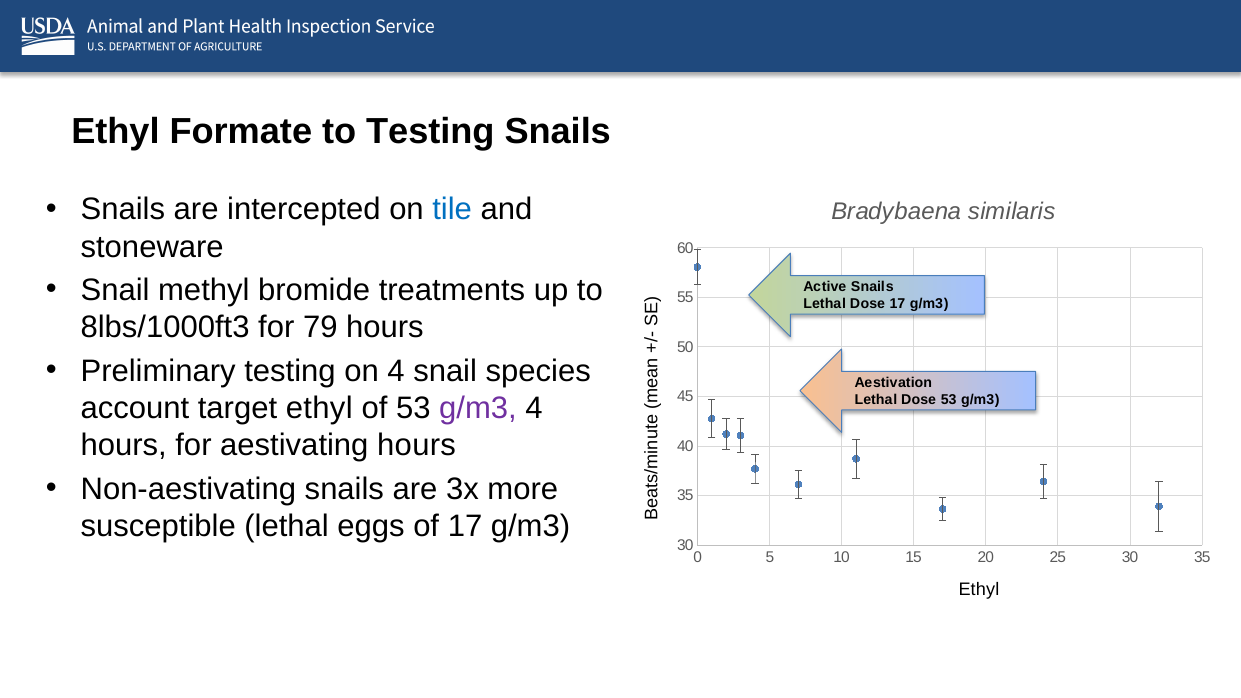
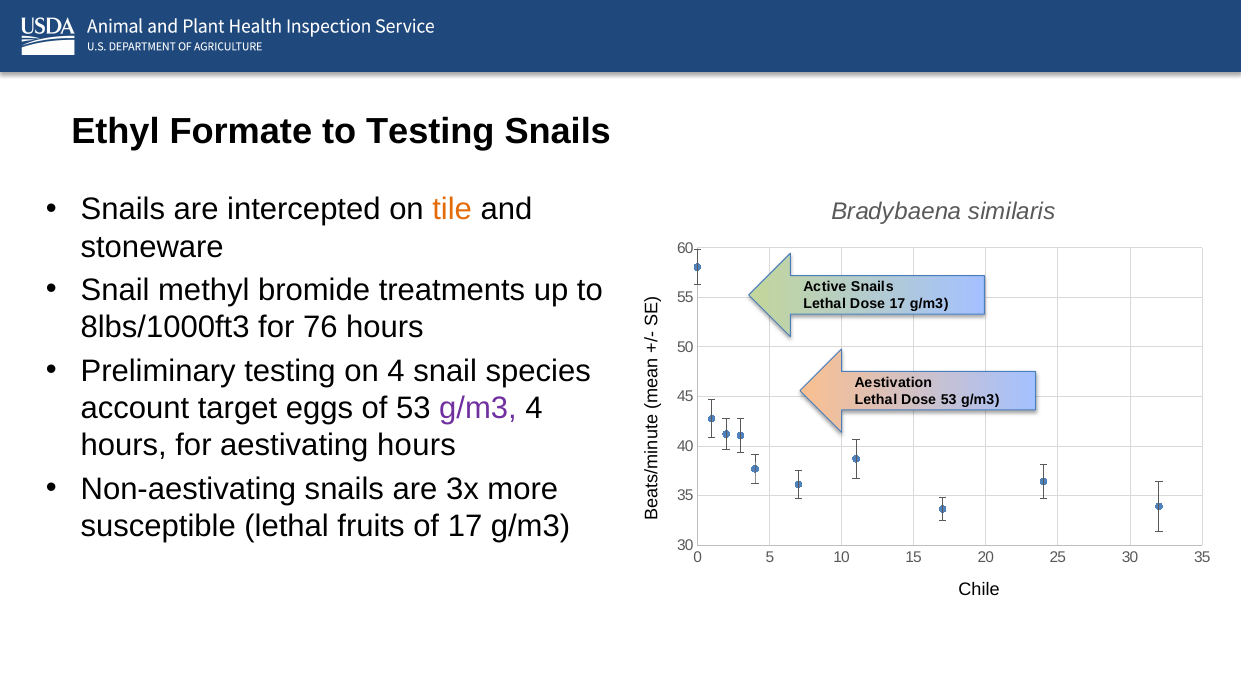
tile colour: blue -> orange
79: 79 -> 76
target ethyl: ethyl -> eggs
eggs: eggs -> fruits
Ethyl at (979, 590): Ethyl -> Chile
